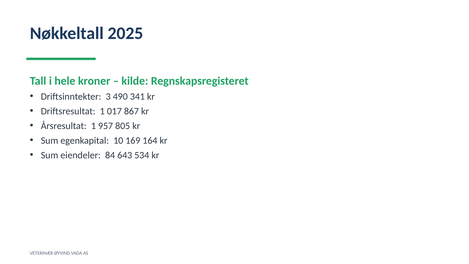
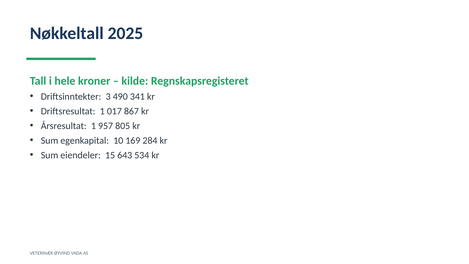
164: 164 -> 284
84: 84 -> 15
